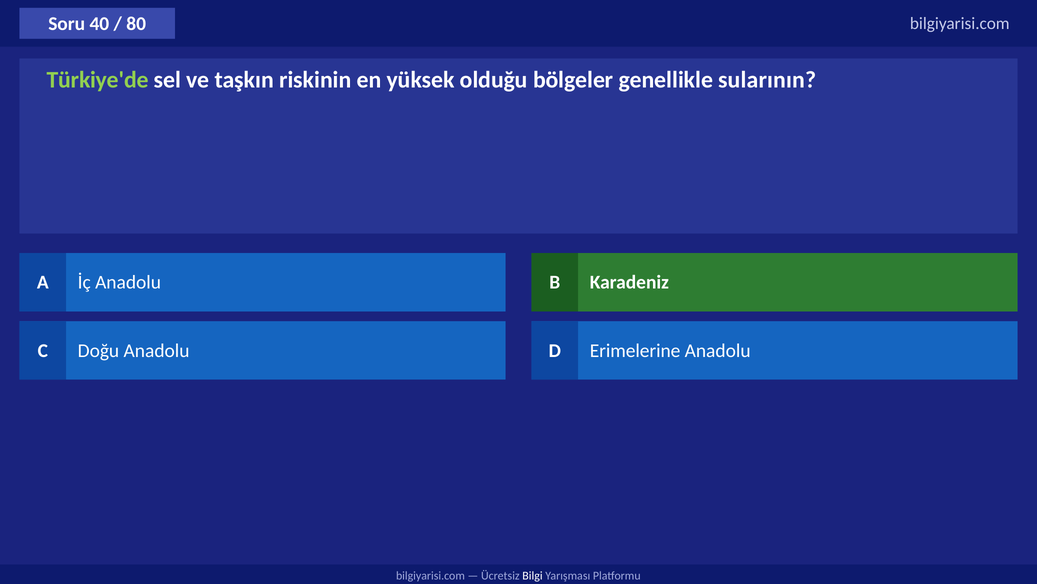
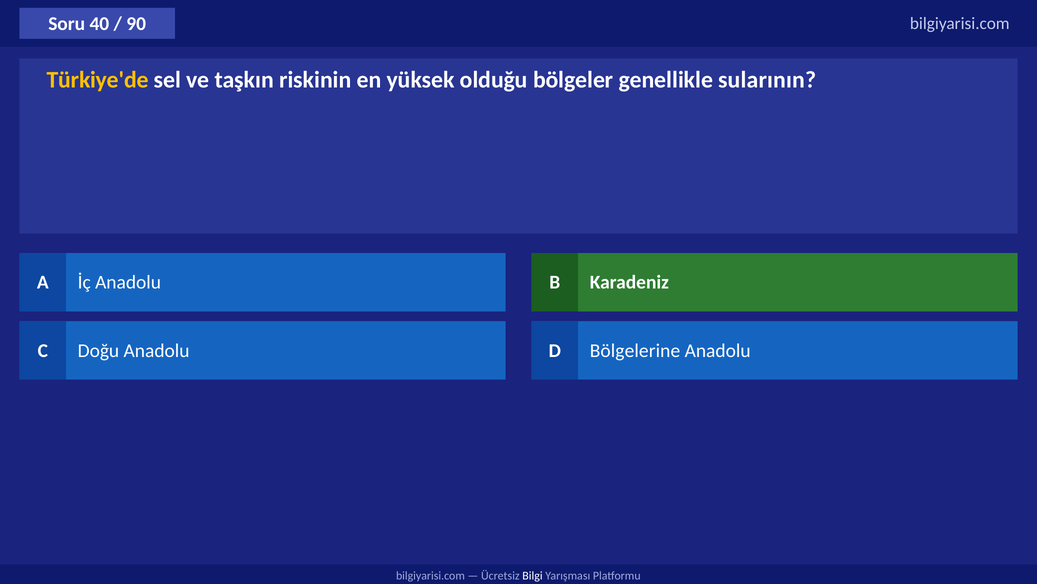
80: 80 -> 90
Türkiye'de colour: light green -> yellow
Erimelerine: Erimelerine -> Bölgelerine
